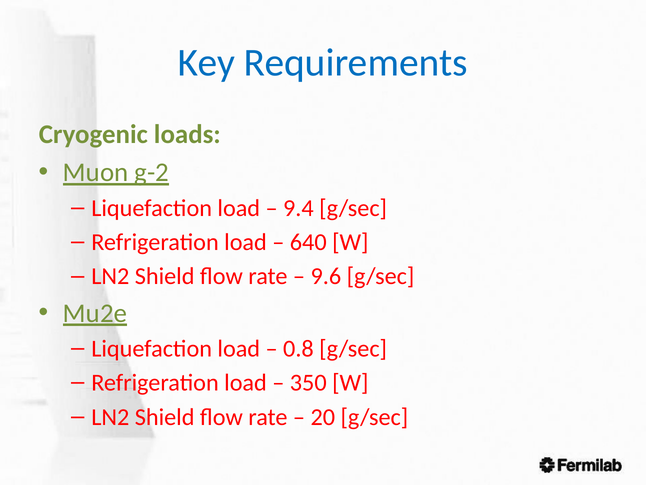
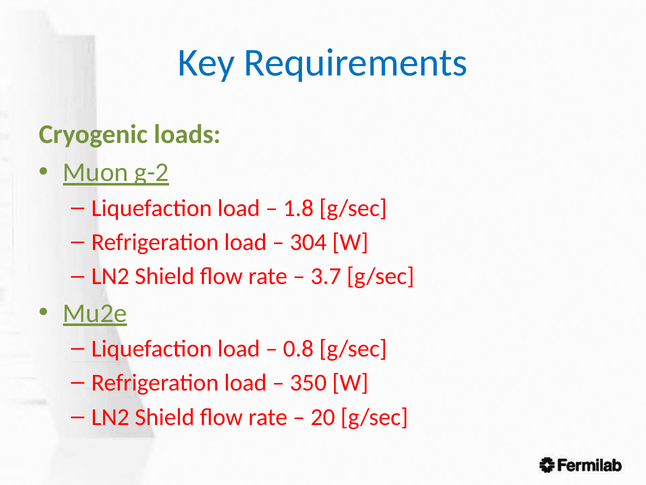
9.4: 9.4 -> 1.8
640: 640 -> 304
9.6: 9.6 -> 3.7
